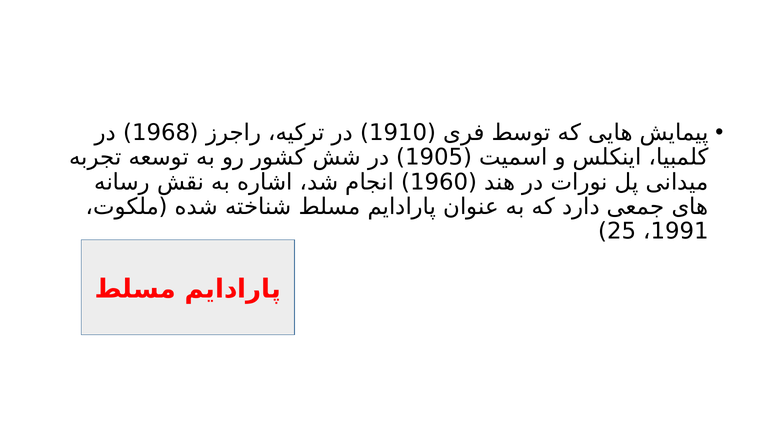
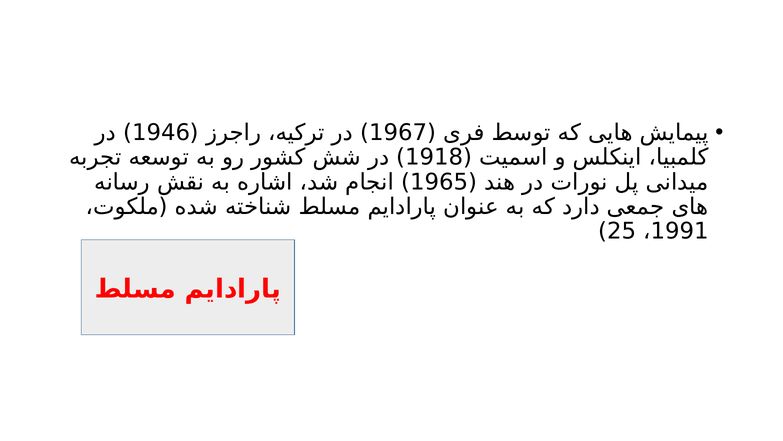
1968: 1968 -> 1946
1910: 1910 -> 1967
1905: 1905 -> 1918
1960: 1960 -> 1965
